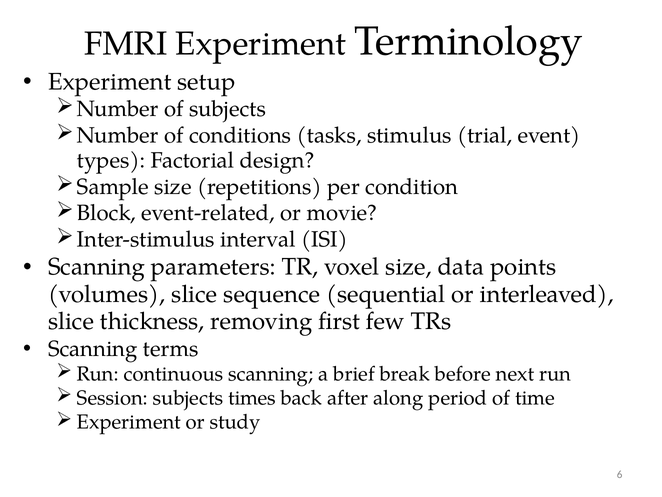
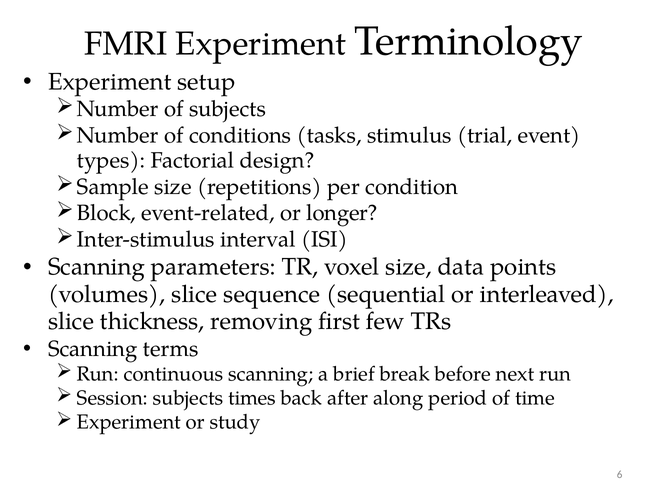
movie: movie -> longer
